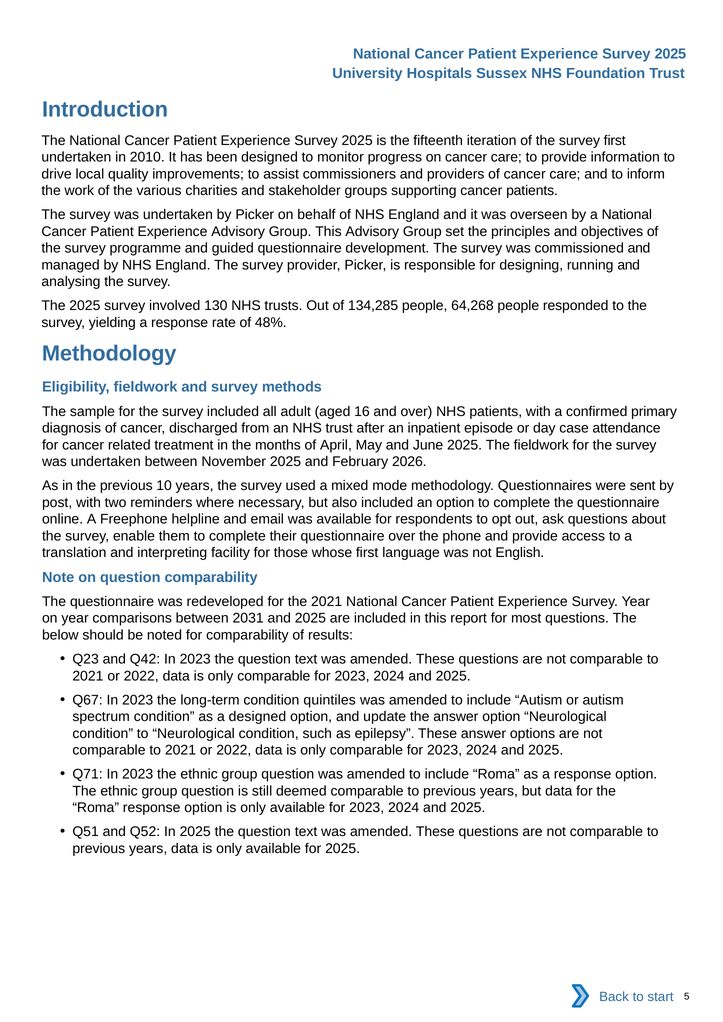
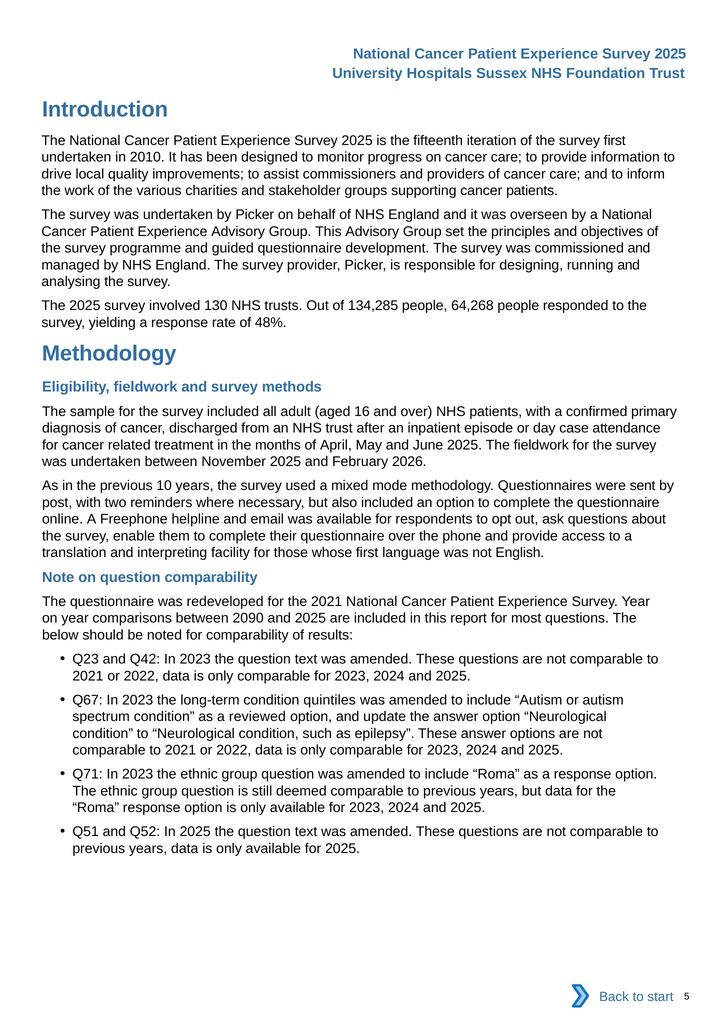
2031: 2031 -> 2090
a designed: designed -> reviewed
